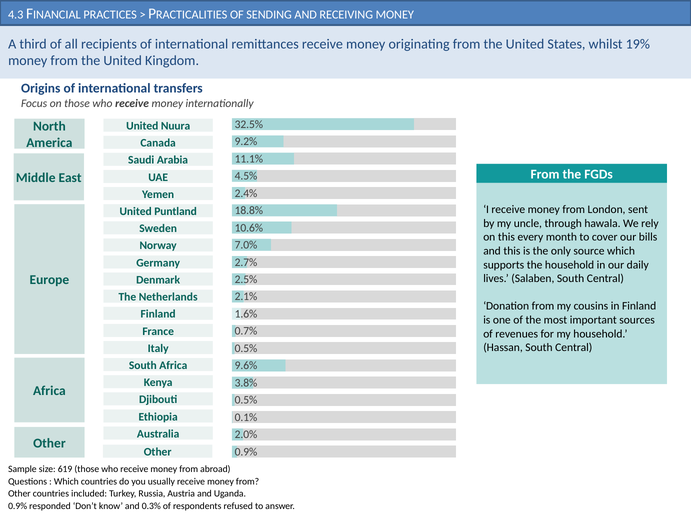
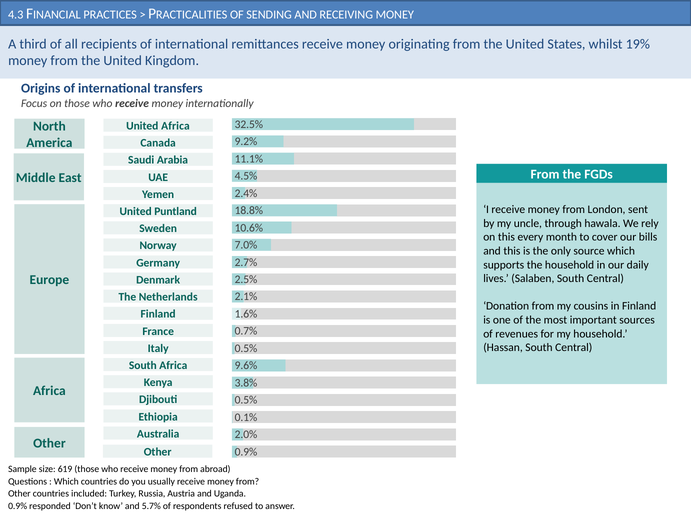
United Nuura: Nuura -> Africa
0.3%: 0.3% -> 5.7%
